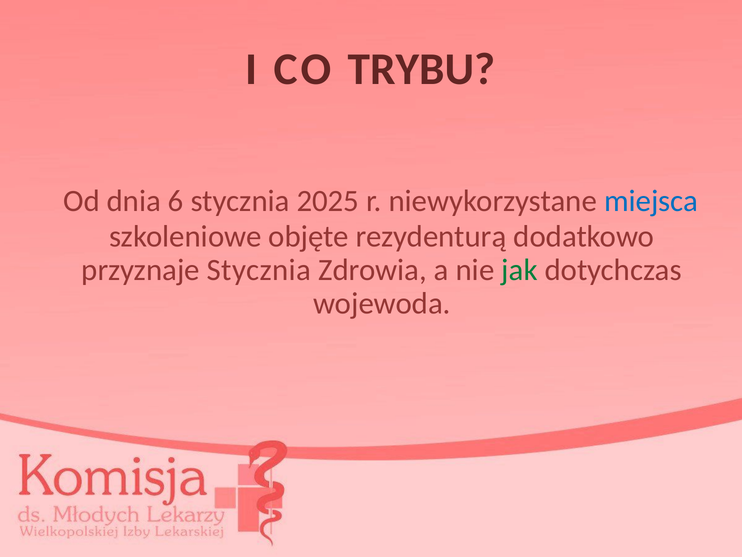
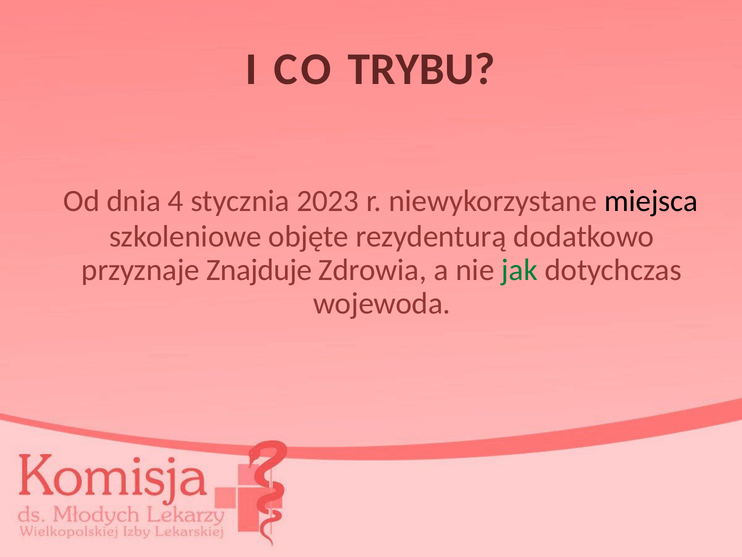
6: 6 -> 4
2025: 2025 -> 2023
miejsca colour: blue -> black
przyznaje Stycznia: Stycznia -> Znajduje
